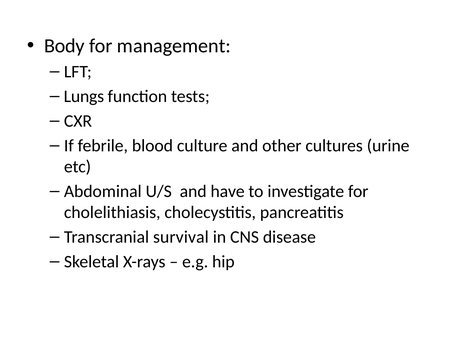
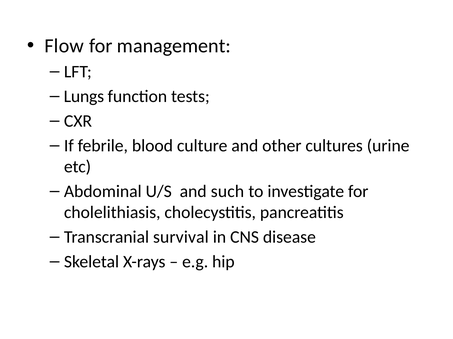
Body: Body -> Flow
have: have -> such
